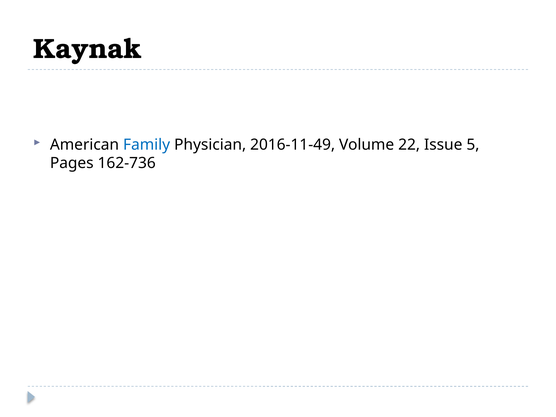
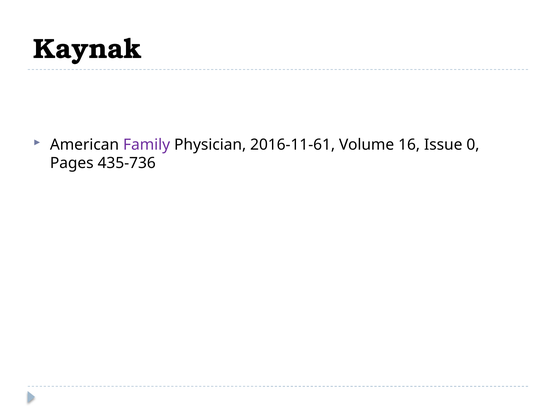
Family colour: blue -> purple
2016-11-49: 2016-11-49 -> 2016-11-61
22: 22 -> 16
5: 5 -> 0
162-736: 162-736 -> 435-736
